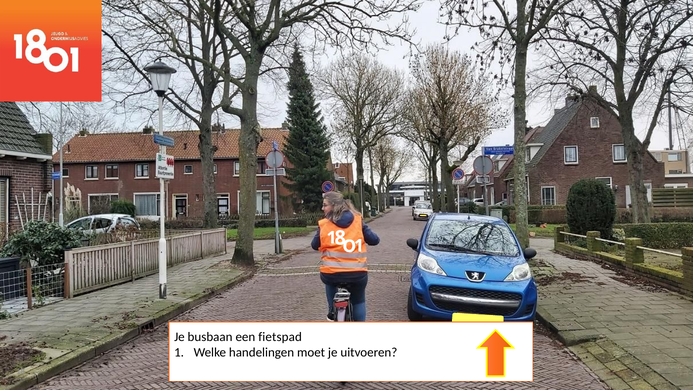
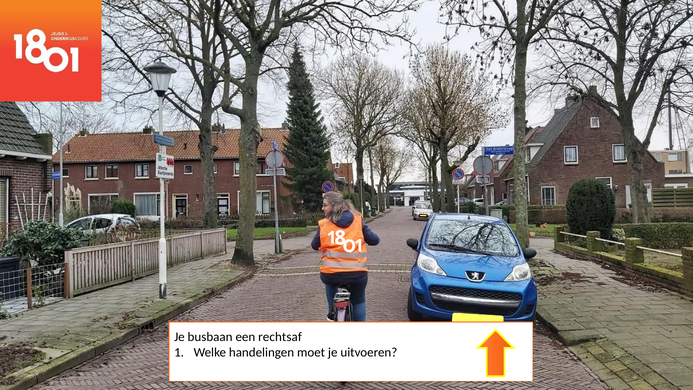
fietspad: fietspad -> rechtsaf
